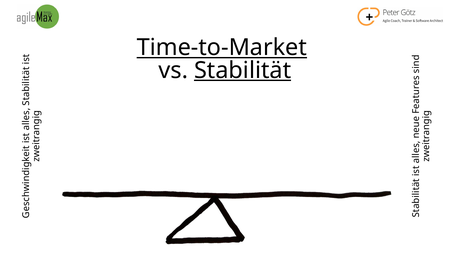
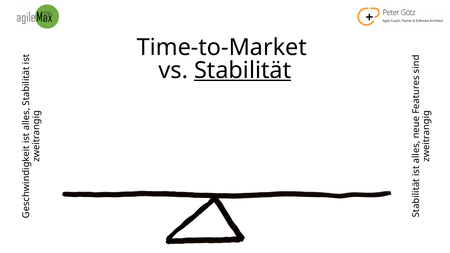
Time-to-Market underline: present -> none
